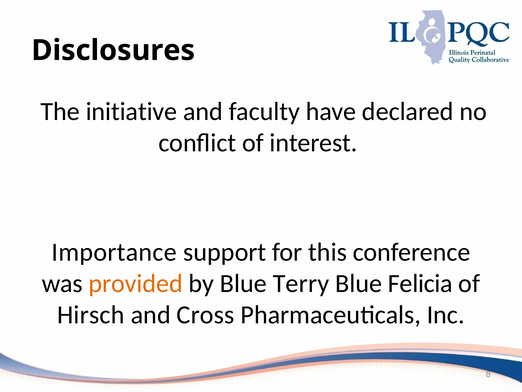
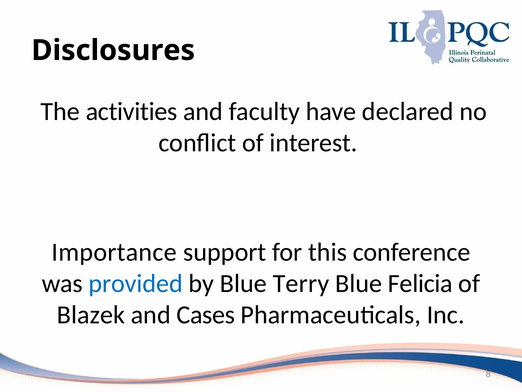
initiative: initiative -> activities
provided colour: orange -> blue
Hirsch: Hirsch -> Blazek
Cross: Cross -> Cases
